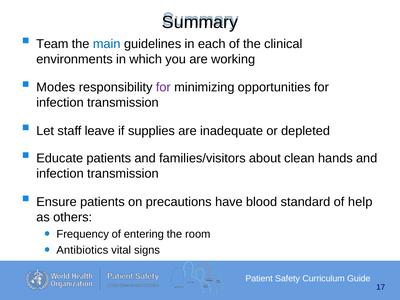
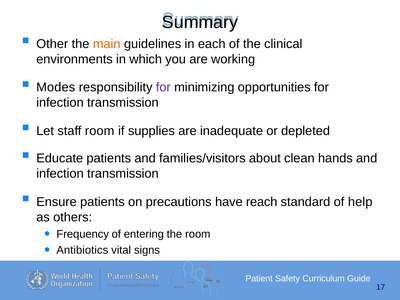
Team: Team -> Other
main colour: blue -> orange
staff leave: leave -> room
blood: blood -> reach
